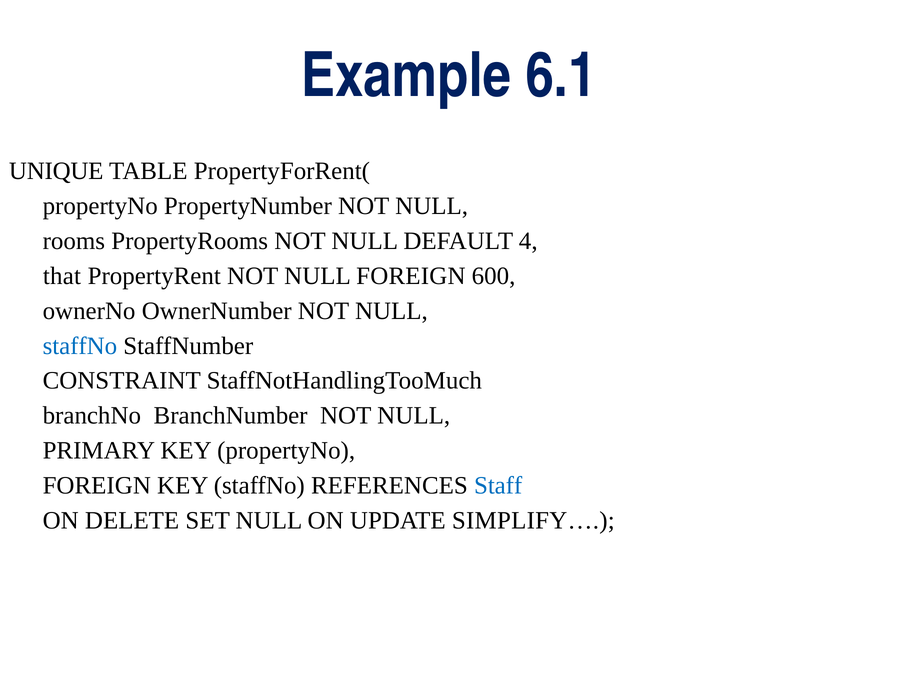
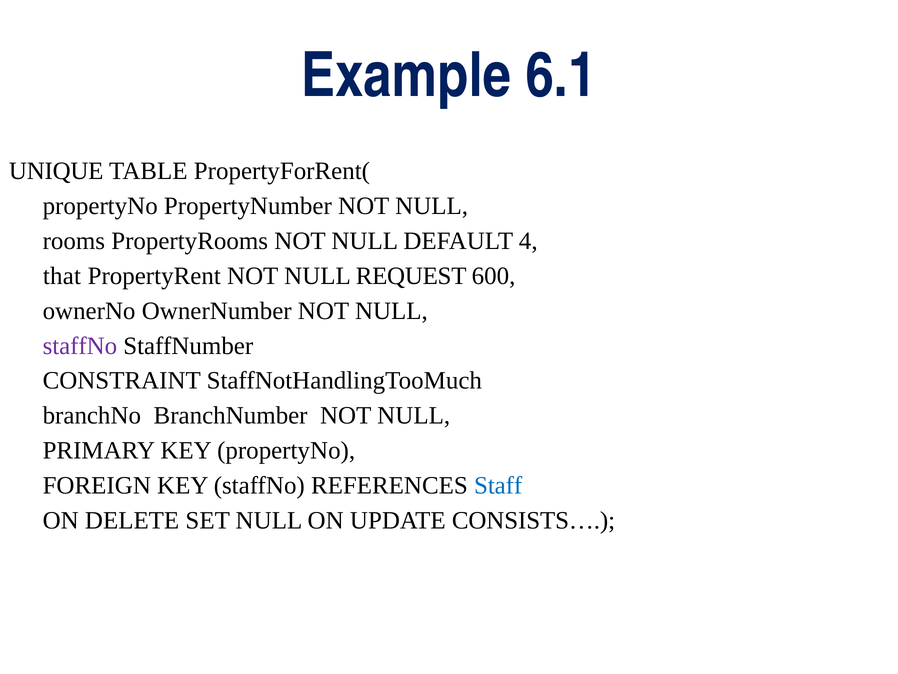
NULL FOREIGN: FOREIGN -> REQUEST
staffNo at (80, 346) colour: blue -> purple
SIMPLIFY…: SIMPLIFY… -> CONSISTS…
